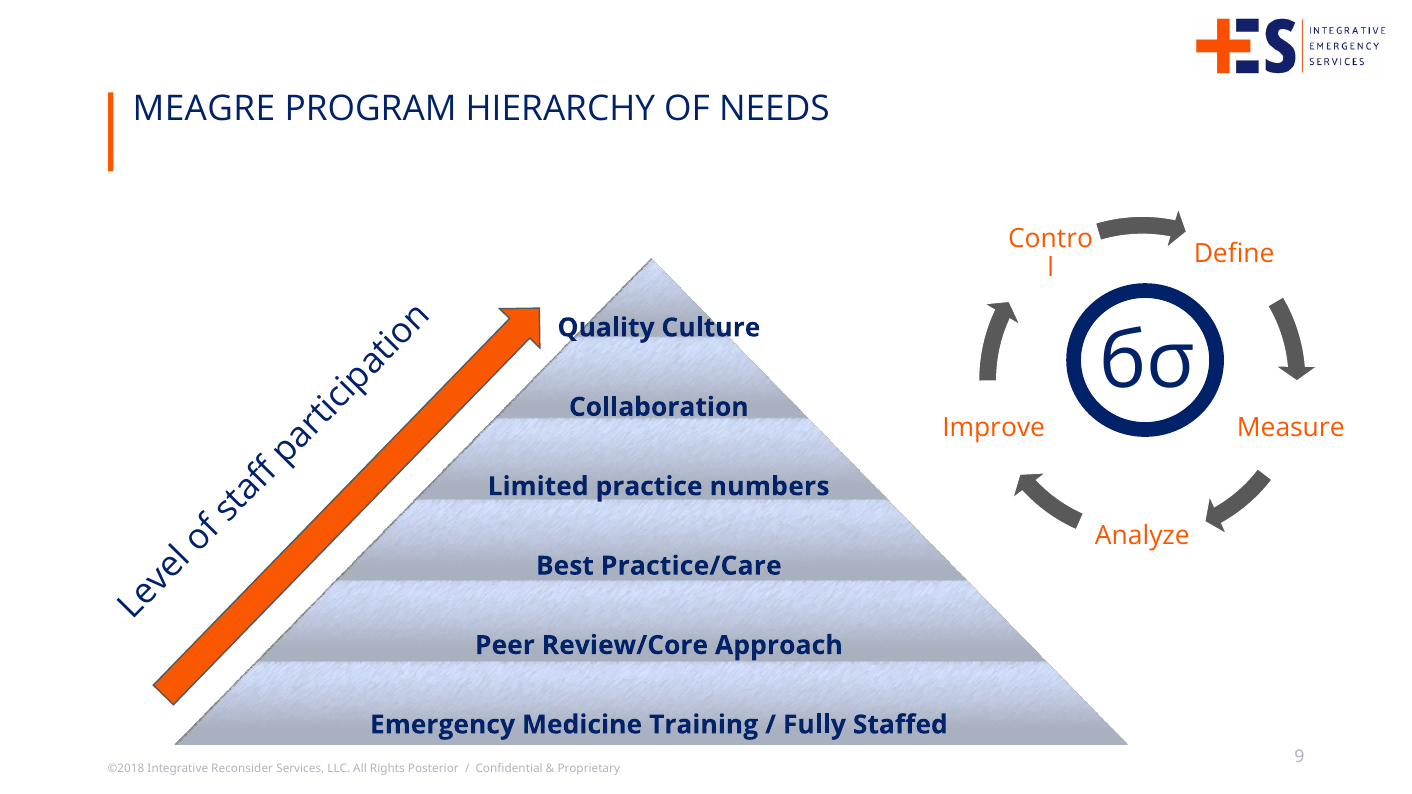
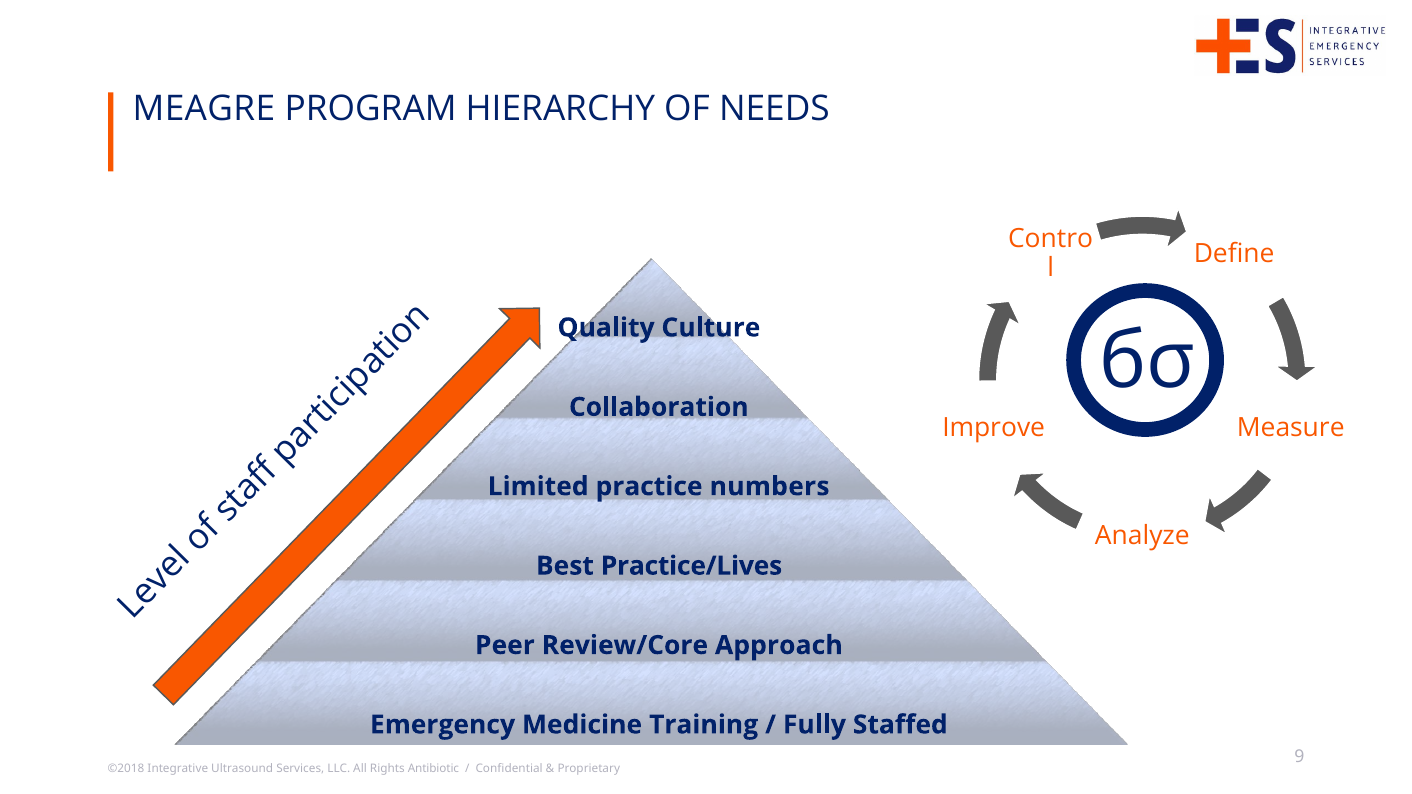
Practice/Care: Practice/Care -> Practice/Lives
Reconsider: Reconsider -> Ultrasound
Posterior: Posterior -> Antibiotic
